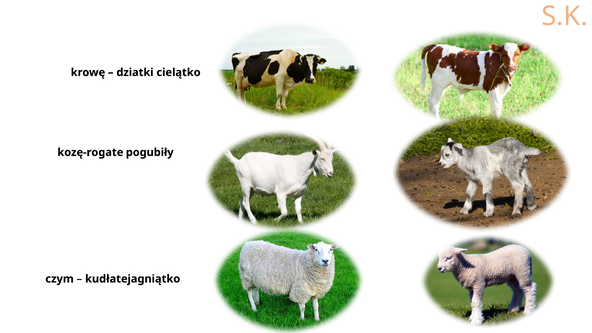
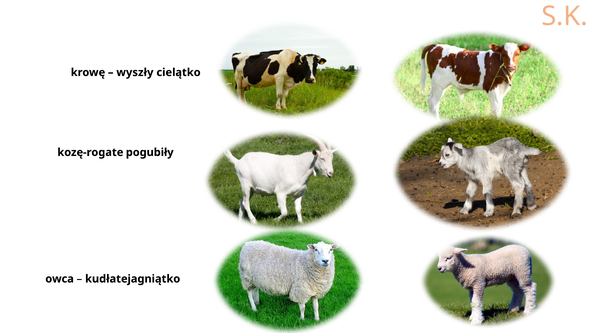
dziatki: dziatki -> wyszły
czym: czym -> owca
